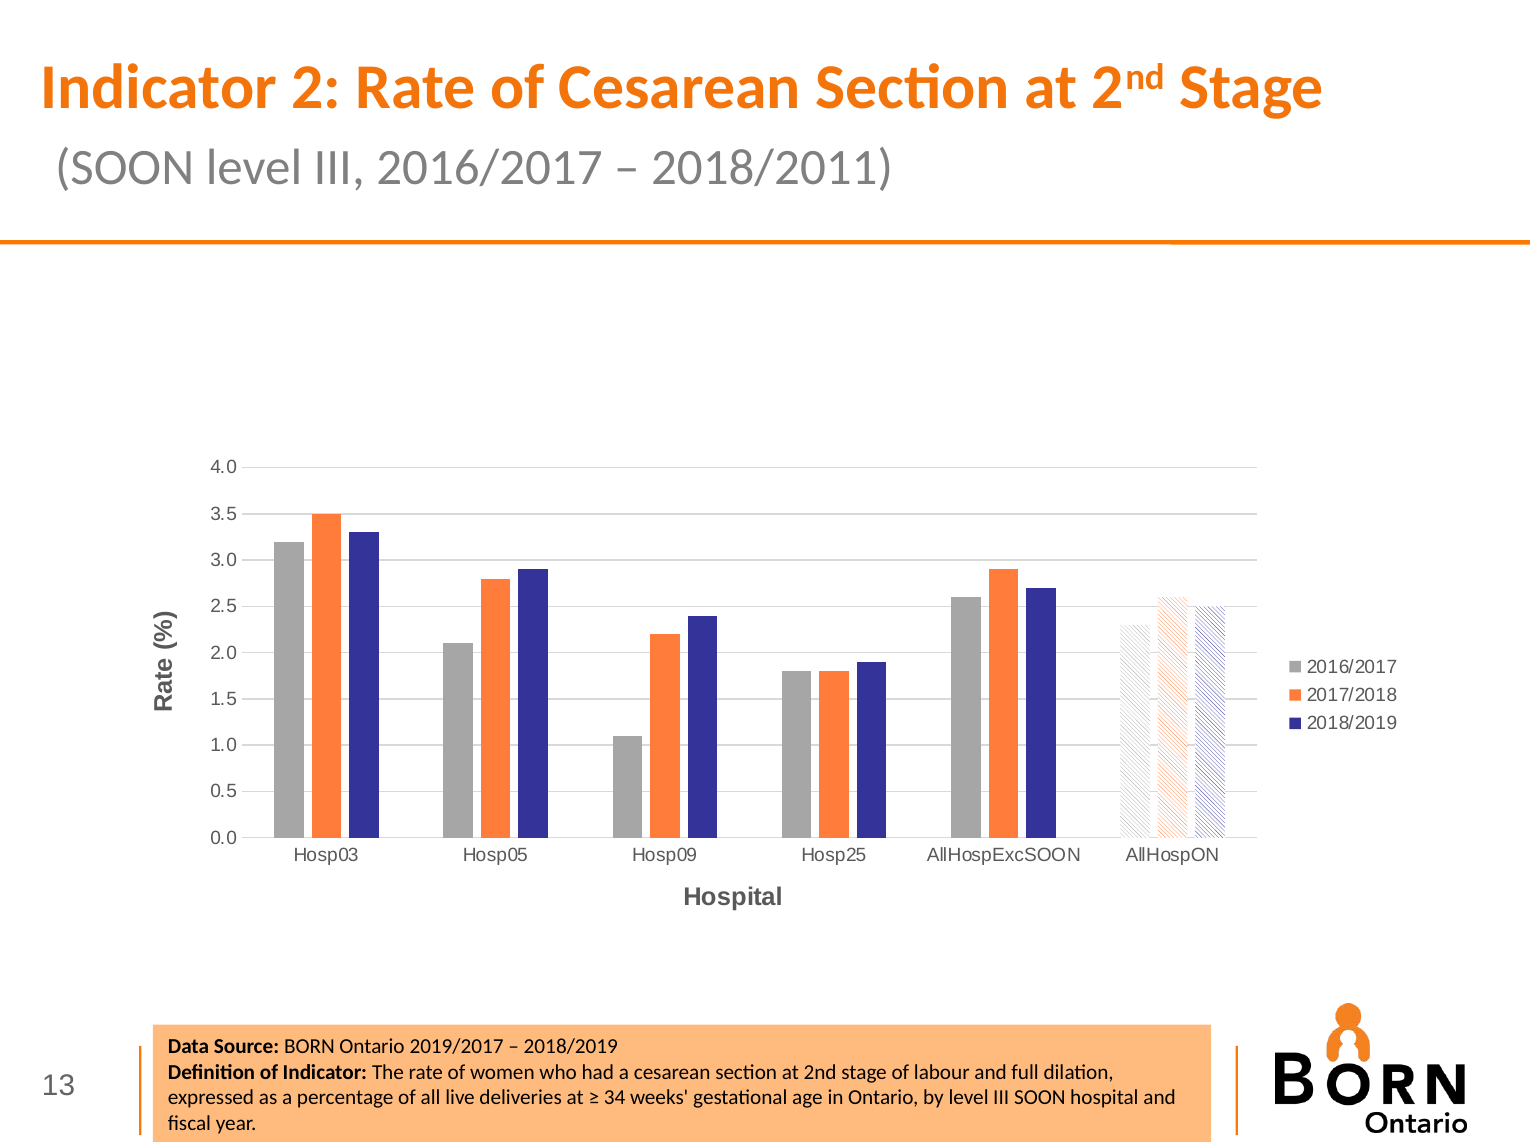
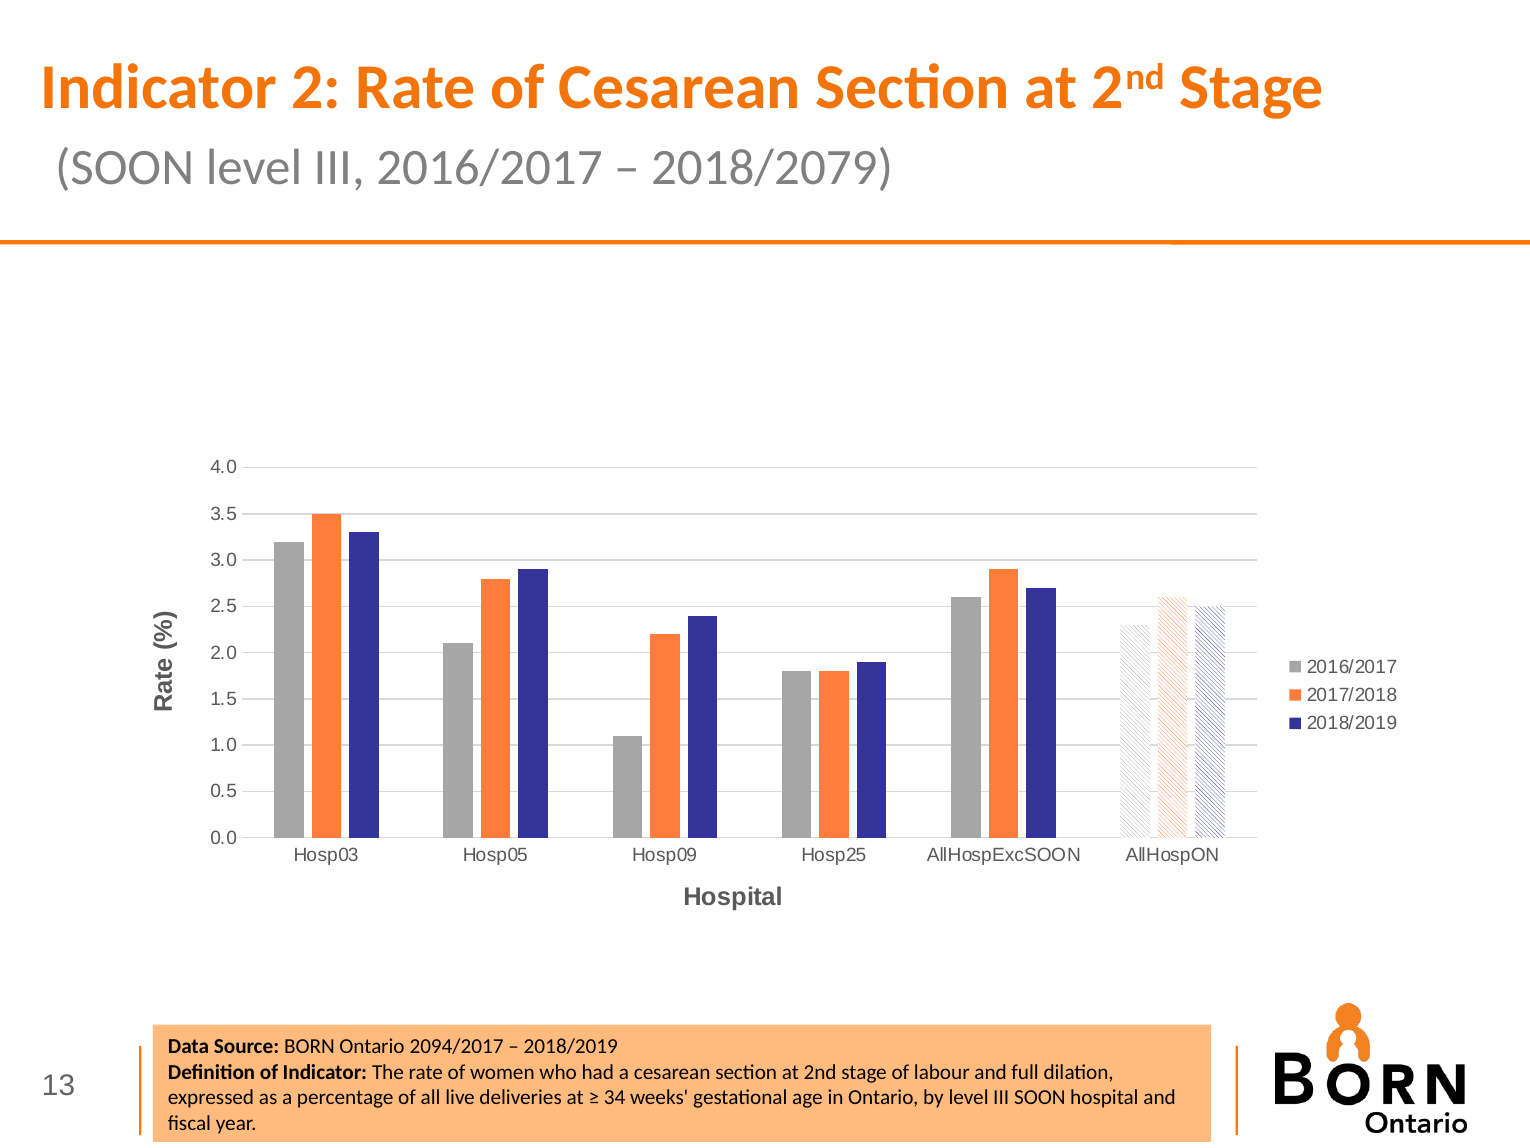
2018/2011: 2018/2011 -> 2018/2079
2019/2017: 2019/2017 -> 2094/2017
